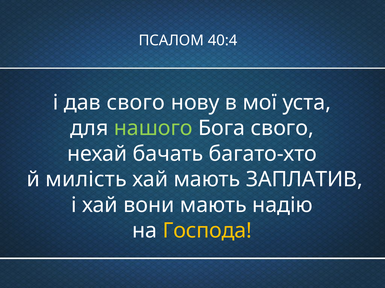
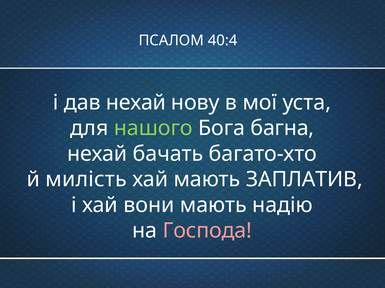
дав свого: свого -> нехай
Бога свого: свого -> багна
Господа colour: yellow -> pink
